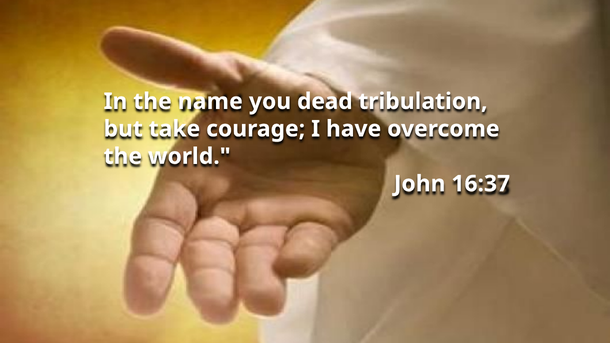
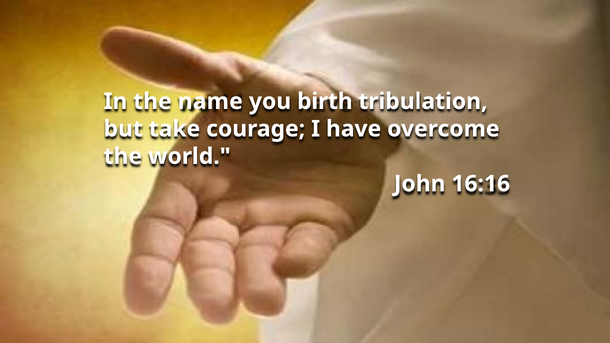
dead: dead -> birth
16:37: 16:37 -> 16:16
